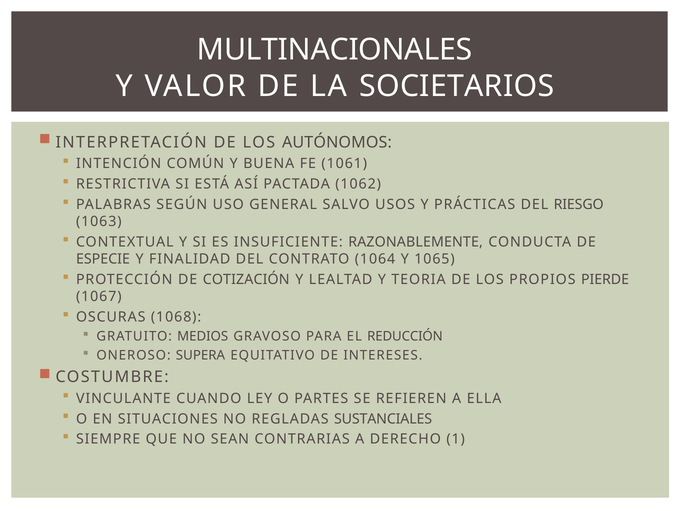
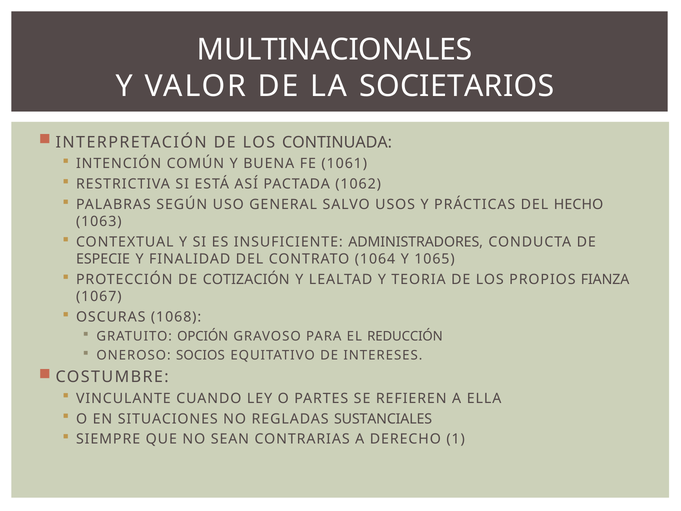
AUTÓNOMOS: AUTÓNOMOS -> CONTINUADA
RIESGO: RIESGO -> HECHO
RAZONABLEMENTE: RAZONABLEMENTE -> ADMINISTRADORES
PIERDE: PIERDE -> FIANZA
MEDIOS: MEDIOS -> OPCIÓN
SUPERA: SUPERA -> SOCIOS
